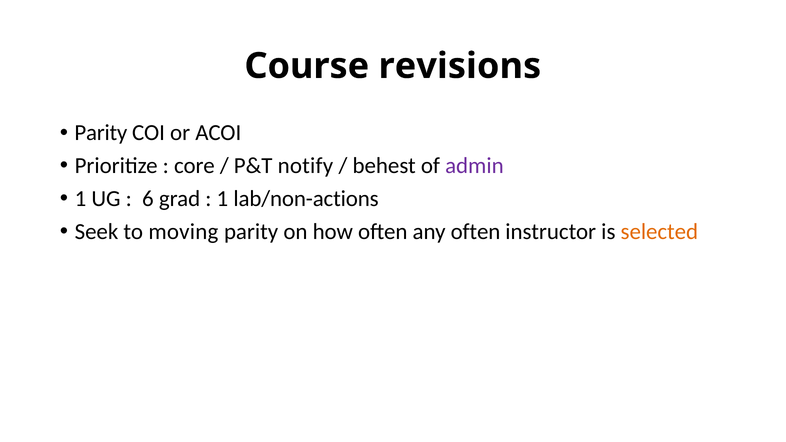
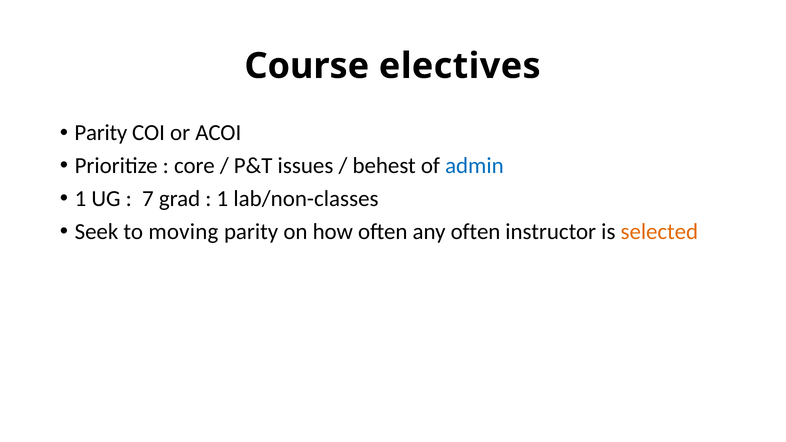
revisions: revisions -> electives
notify: notify -> issues
admin colour: purple -> blue
6: 6 -> 7
lab/non-actions: lab/non-actions -> lab/non-classes
